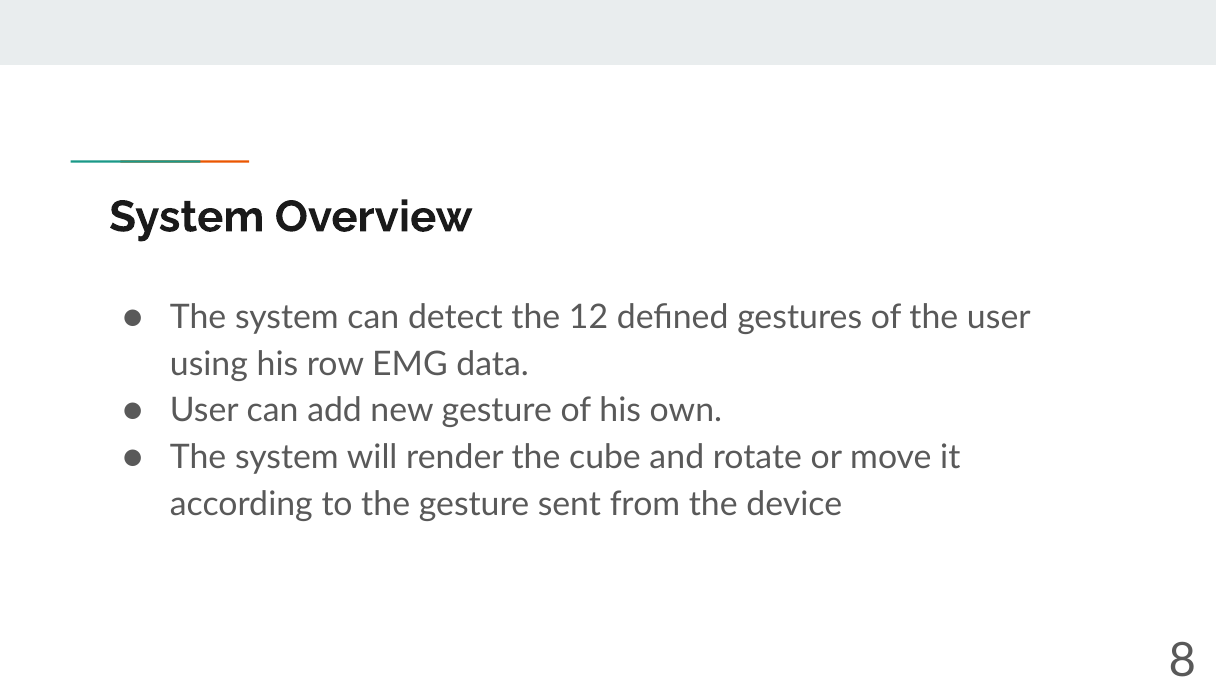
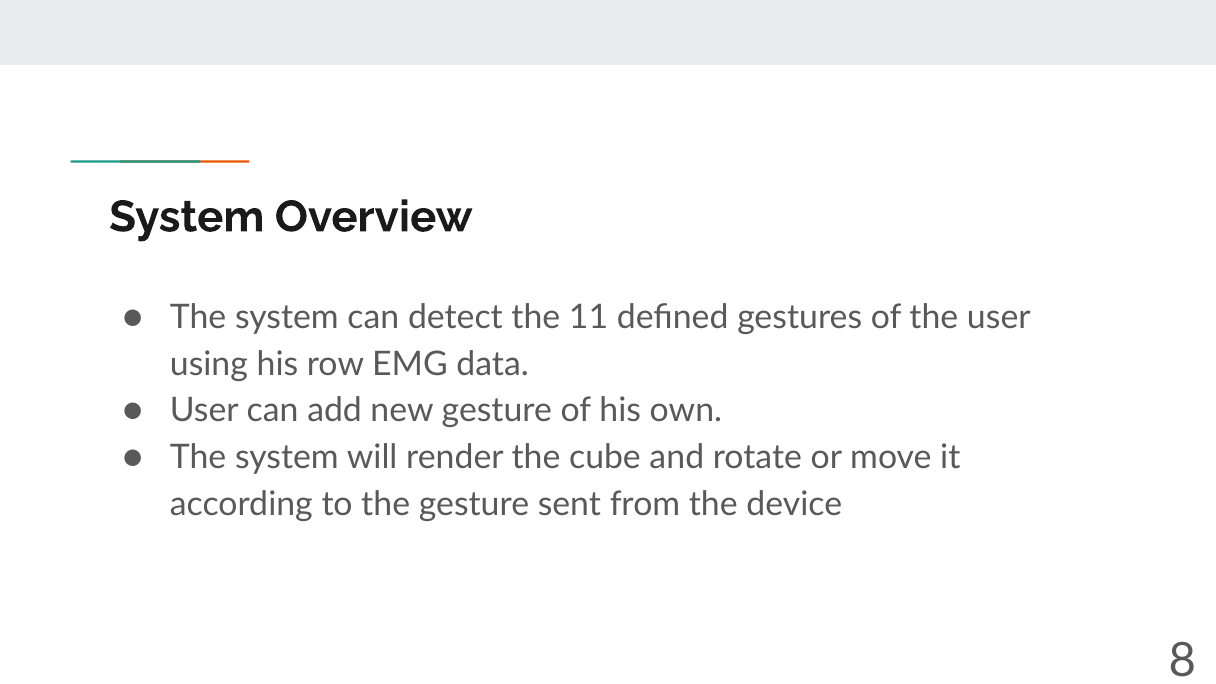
12: 12 -> 11
